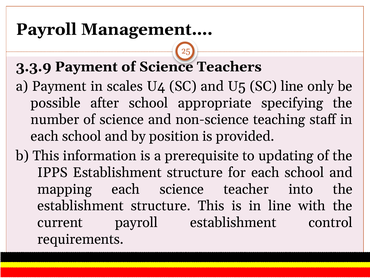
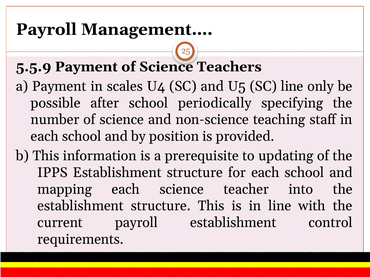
3.3.9: 3.3.9 -> 5.5.9
appropriate: appropriate -> periodically
